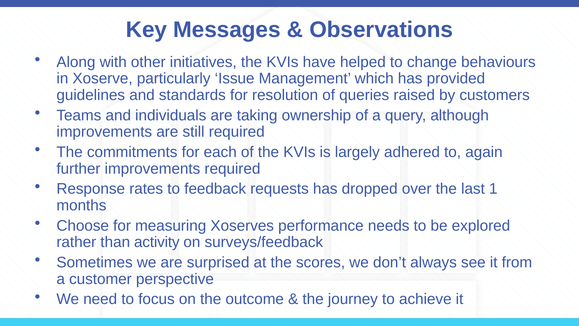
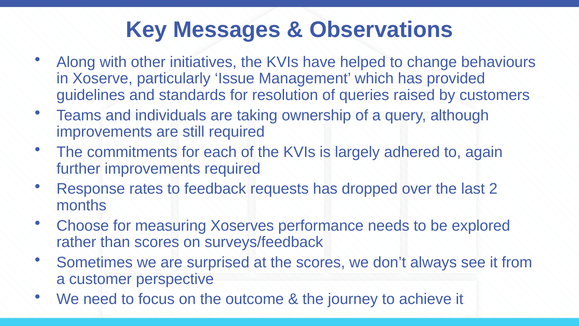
1: 1 -> 2
than activity: activity -> scores
